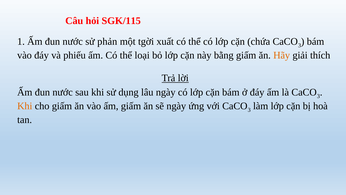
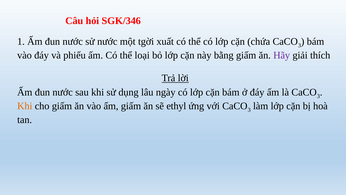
SGK/115: SGK/115 -> SGK/346
sử phản: phản -> nước
Hãy colour: orange -> purple
sẽ ngày: ngày -> ethyl
